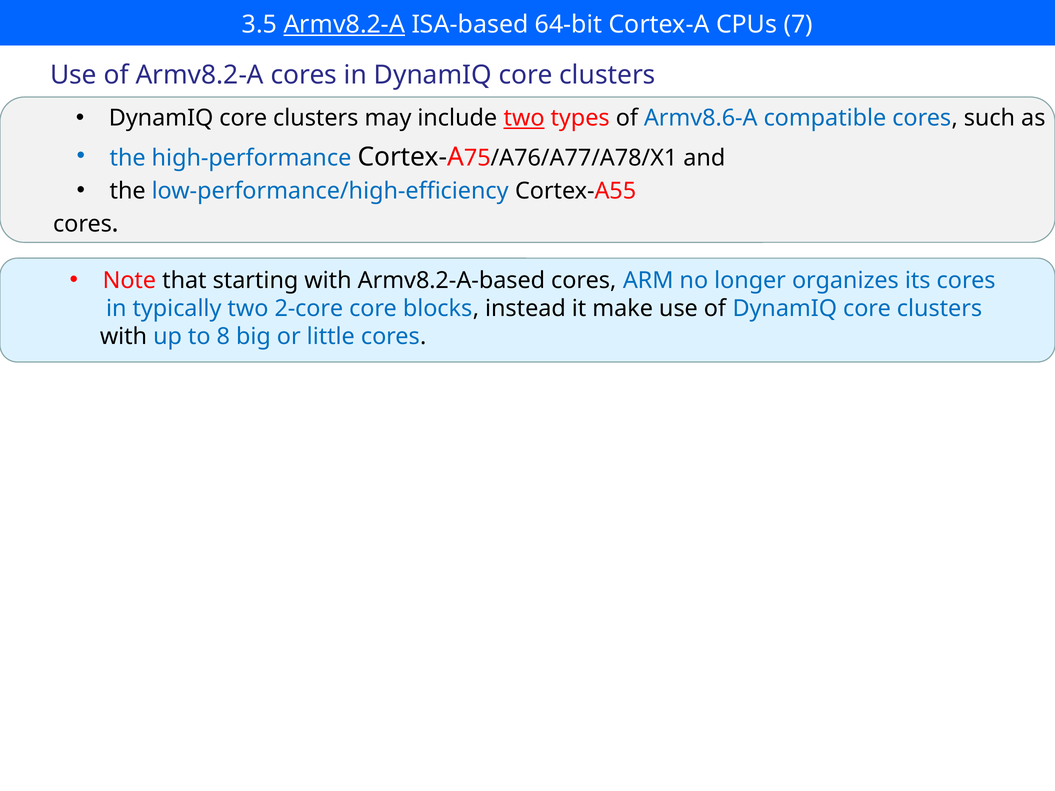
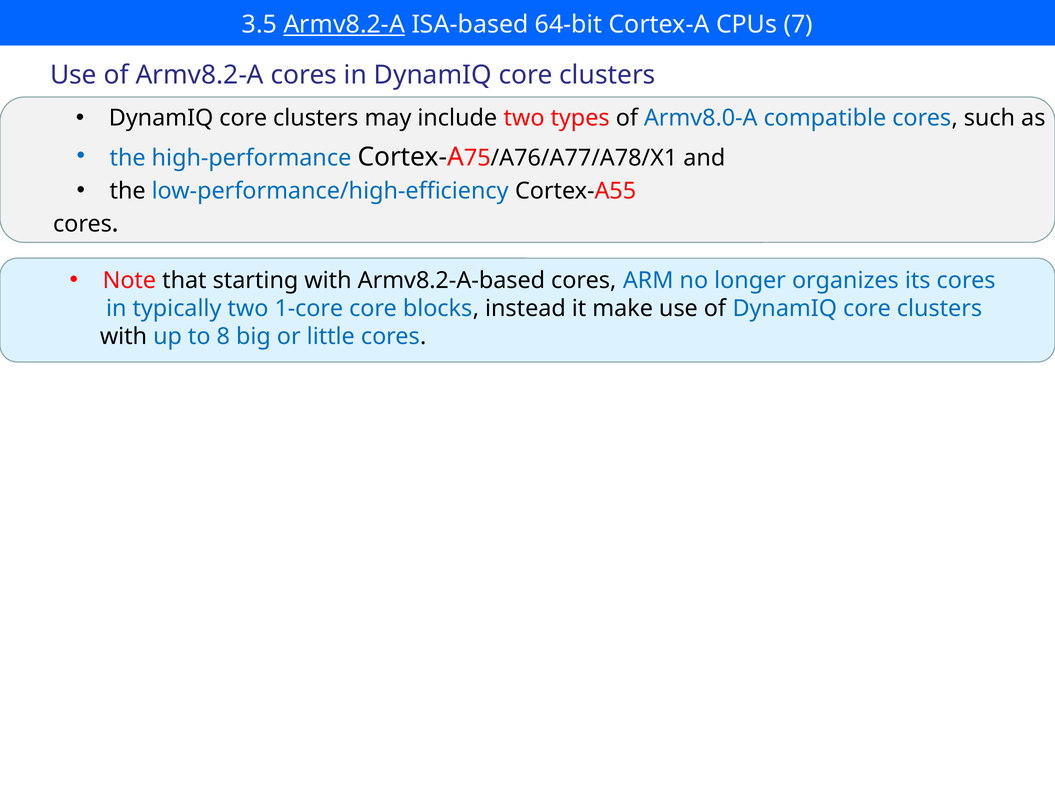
two at (524, 118) underline: present -> none
Armv8.6-A: Armv8.6-A -> Armv8.0-A
2-core: 2-core -> 1-core
